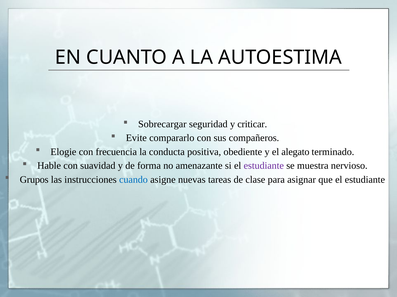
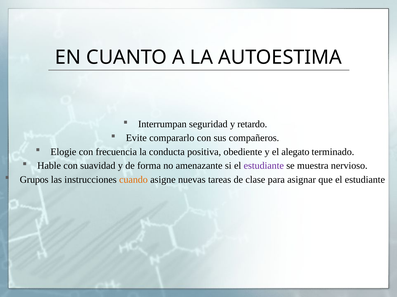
Sobrecargar: Sobrecargar -> Interrumpan
criticar: criticar -> retardo
cuando colour: blue -> orange
